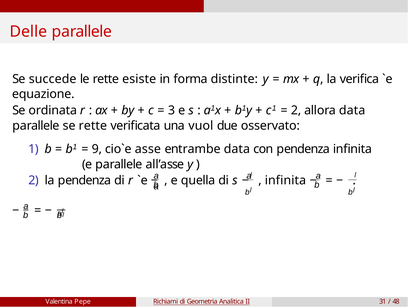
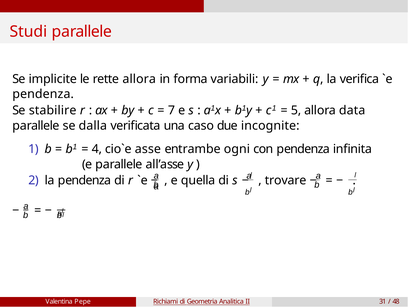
Delle: Delle -> Studi
succede: succede -> implicite
rette esiste: esiste -> allora
distinte: distinte -> variabili
equazione at (43, 94): equazione -> pendenza
ordinata: ordinata -> stabilire
3: 3 -> 7
2 at (296, 110): 2 -> 5
se rette: rette -> dalla
vuol: vuol -> caso
osservato: osservato -> incognite
9: 9 -> 4
entrambe data: data -> ogni
infinita at (285, 180): infinita -> trovare
